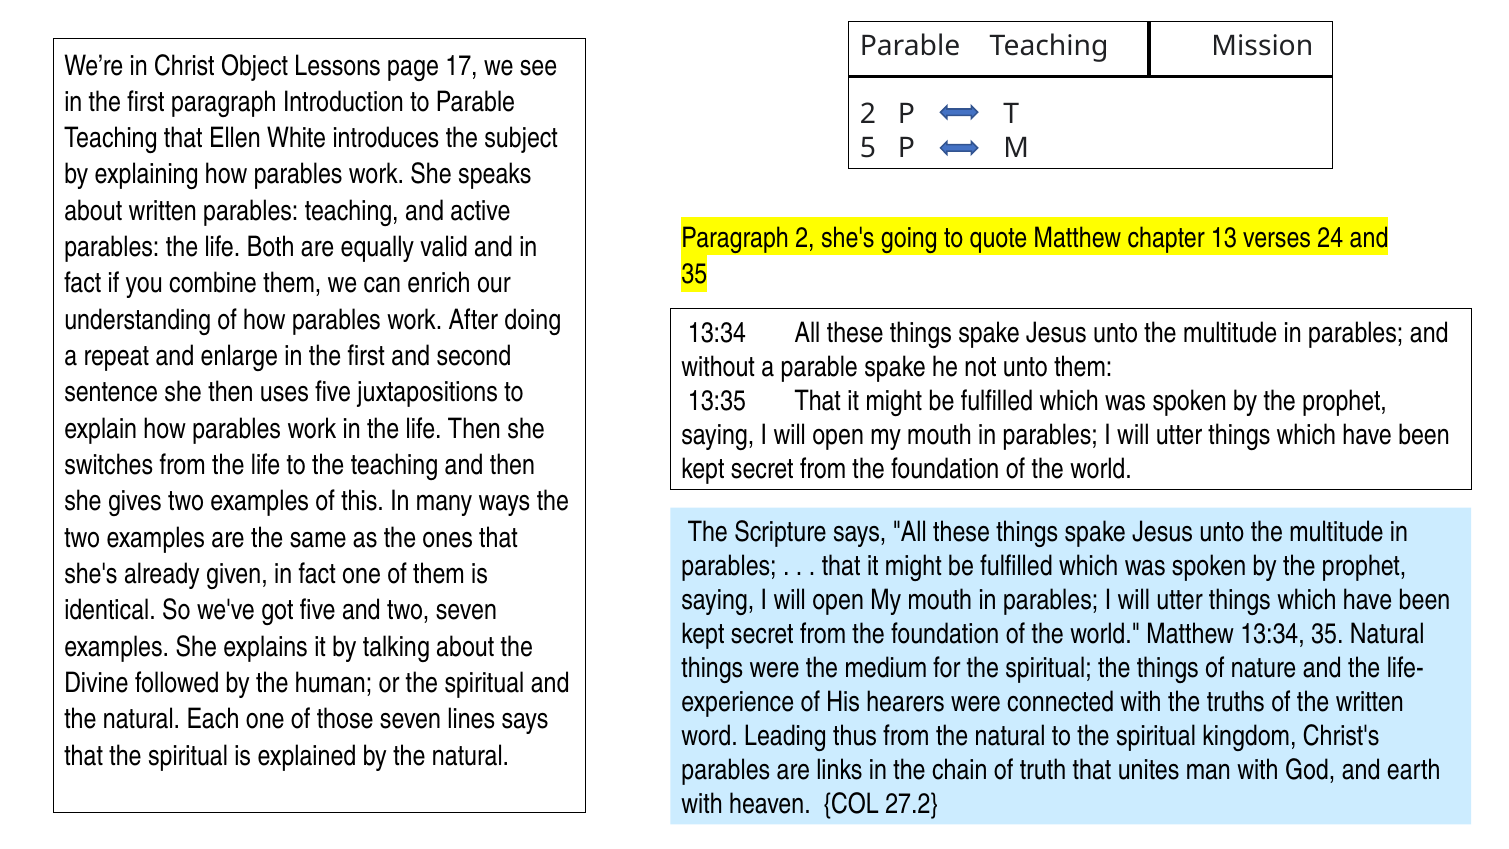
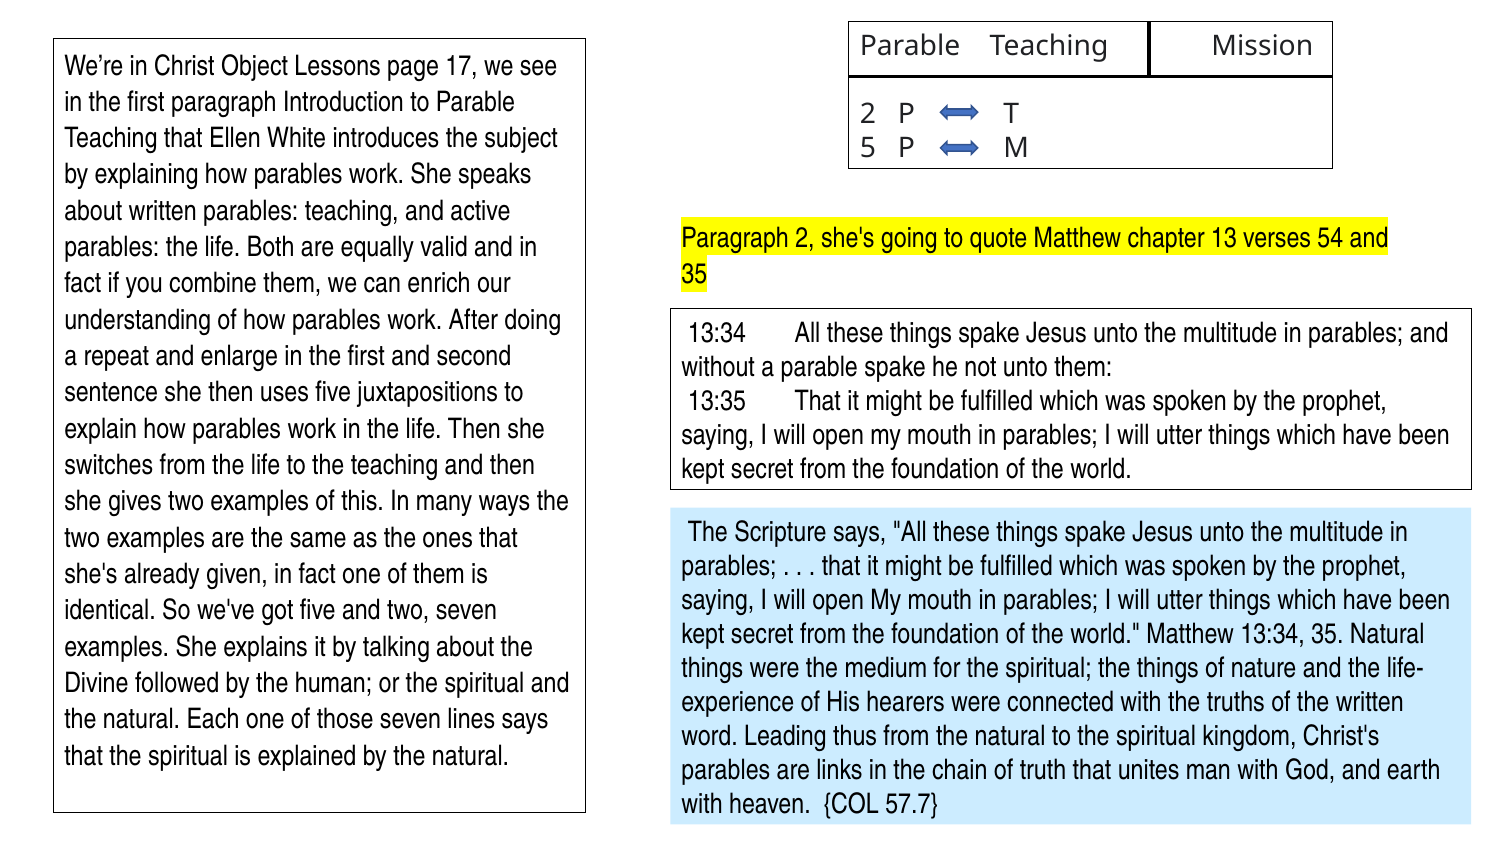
24: 24 -> 54
27.2: 27.2 -> 57.7
